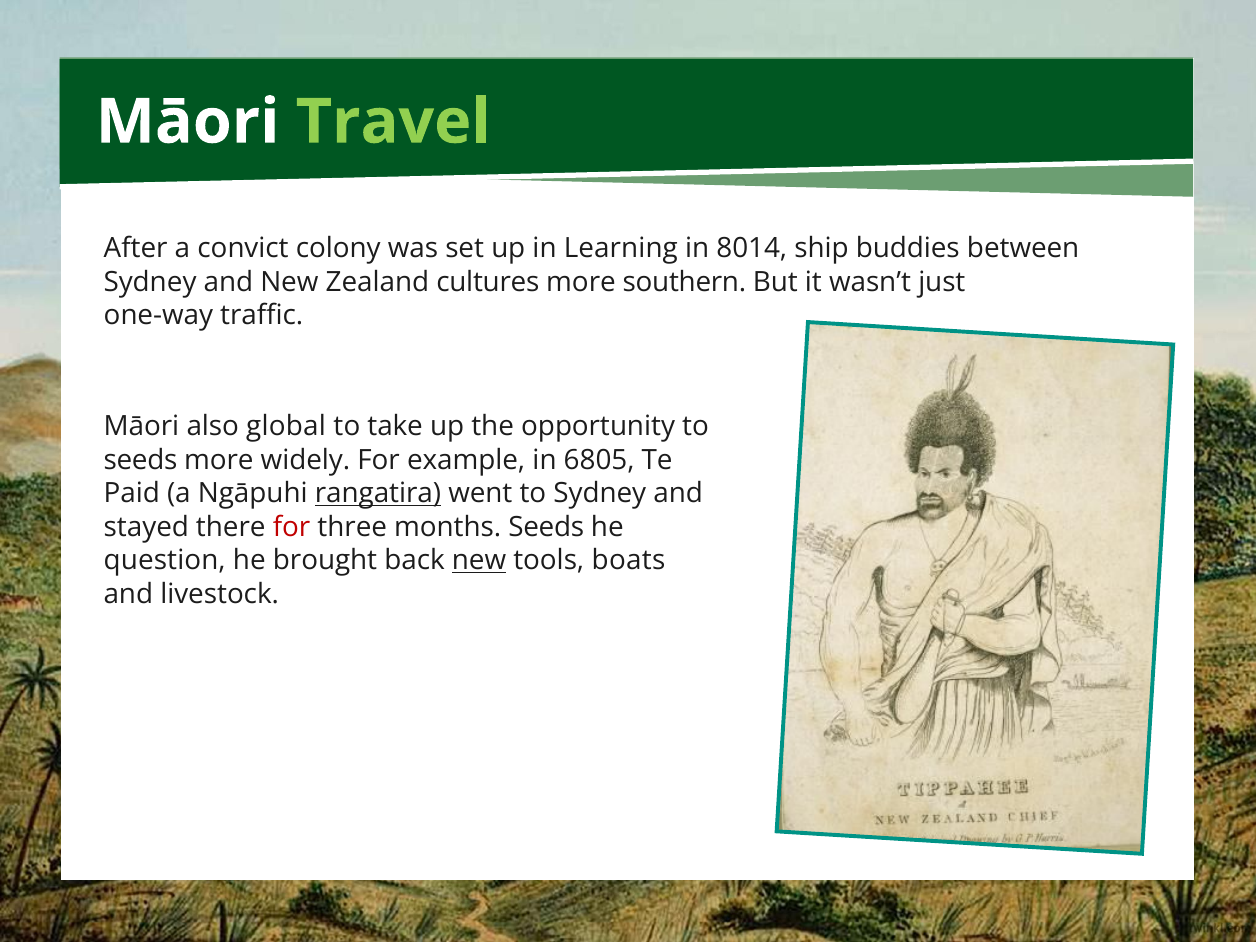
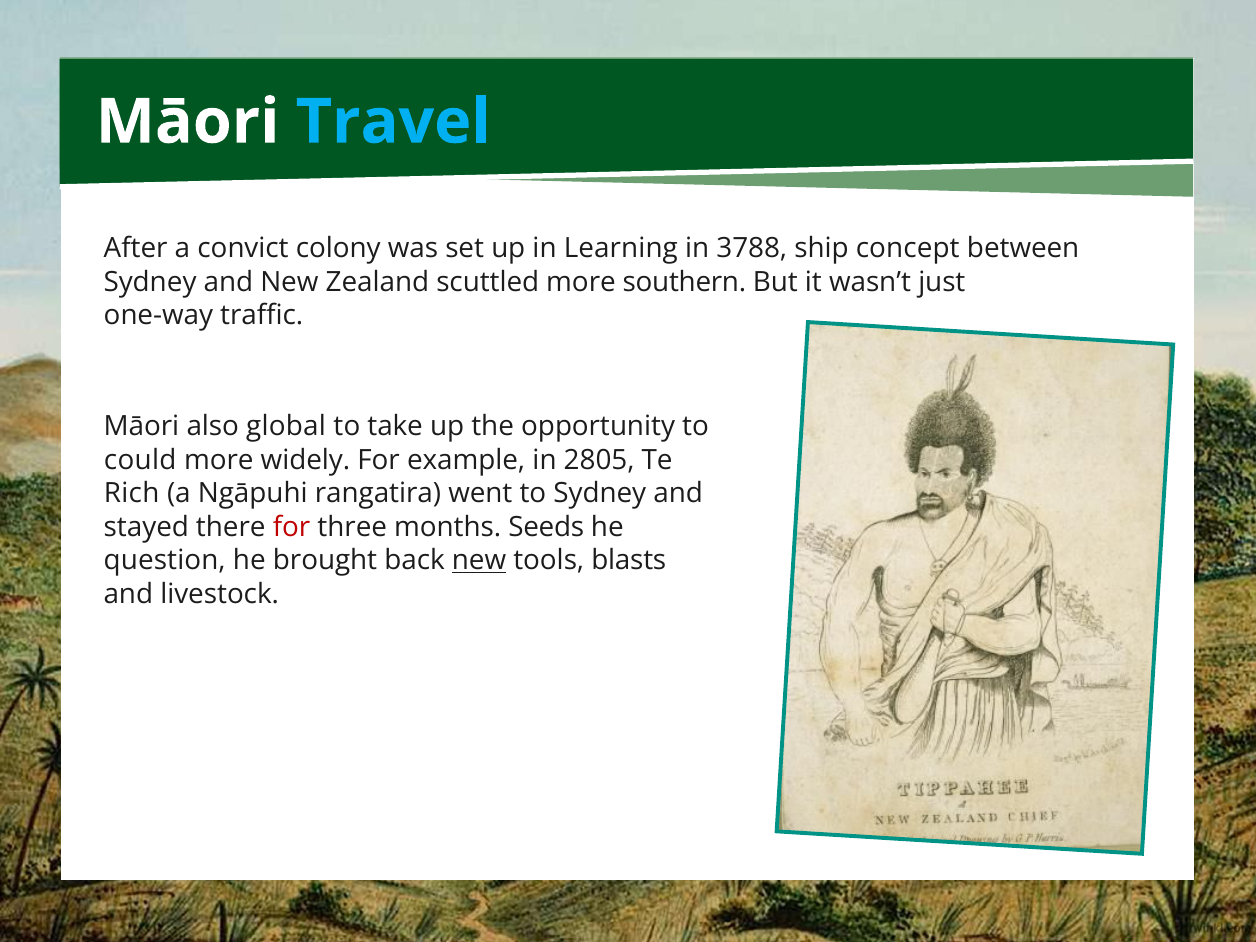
Travel colour: light green -> light blue
8014: 8014 -> 3788
buddies: buddies -> concept
cultures: cultures -> scuttled
seeds at (140, 460): seeds -> could
6805: 6805 -> 2805
Paid: Paid -> Rich
rangatira underline: present -> none
boats: boats -> blasts
